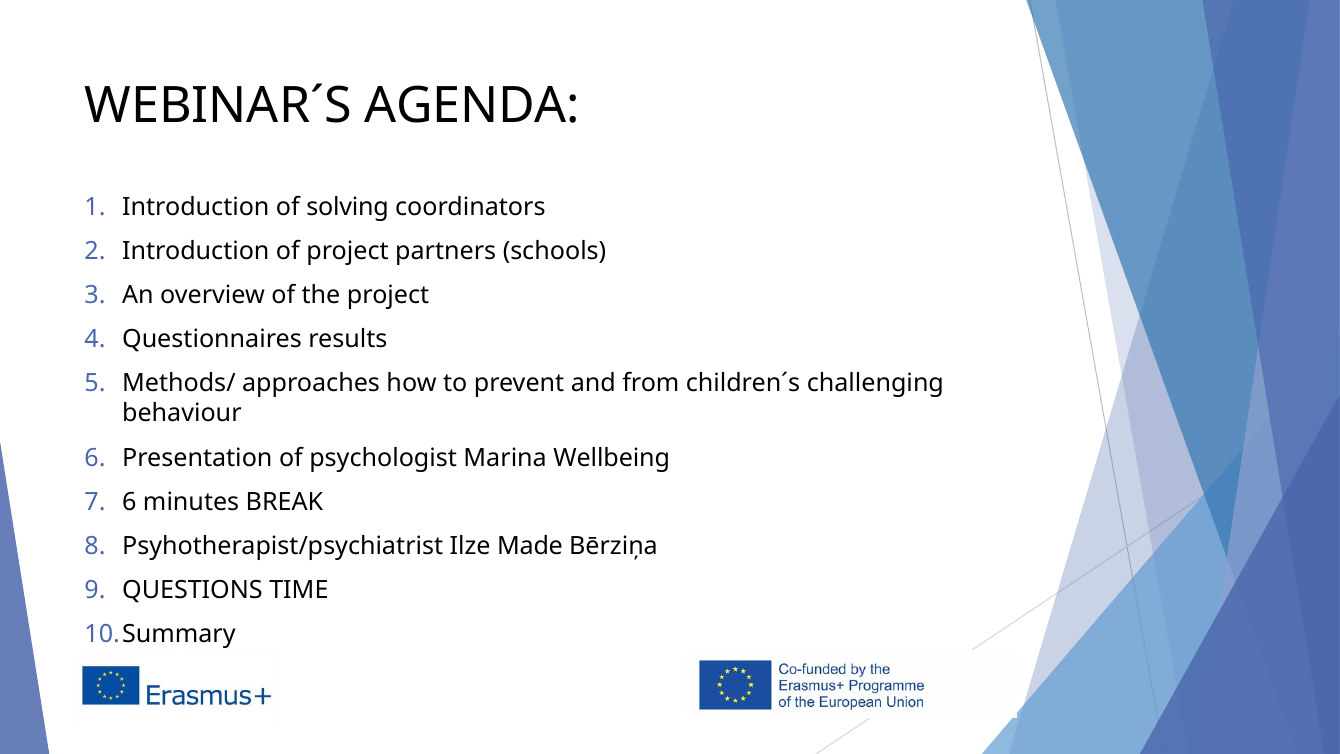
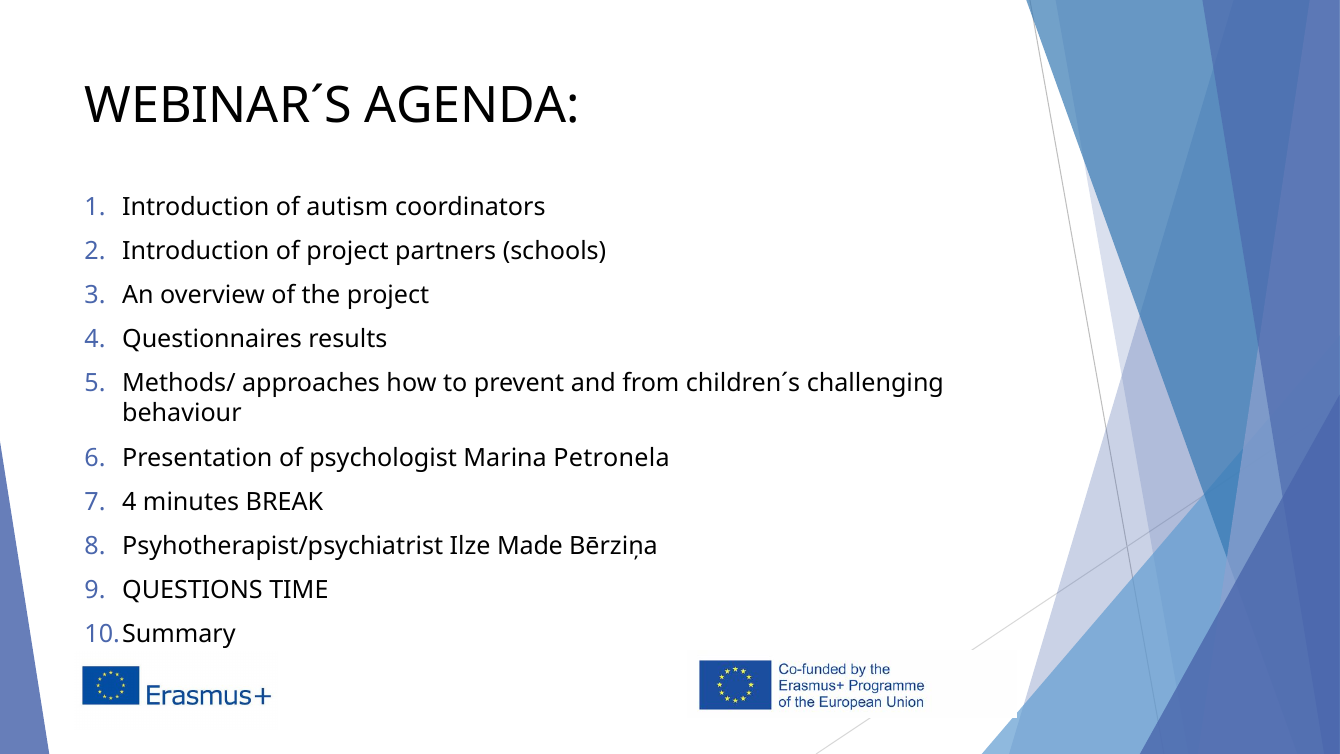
solving: solving -> autism
Wellbeing: Wellbeing -> Petronela
6 at (129, 502): 6 -> 4
